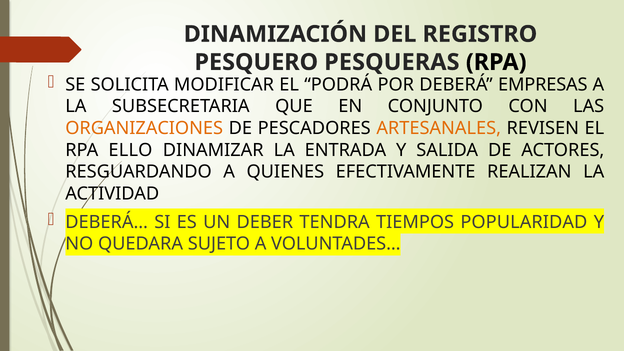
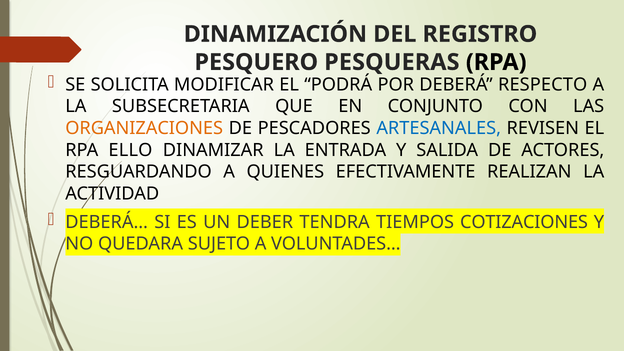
EMPRESAS: EMPRESAS -> RESPECTO
ARTESANALES colour: orange -> blue
POPULARIDAD: POPULARIDAD -> COTIZACIONES
